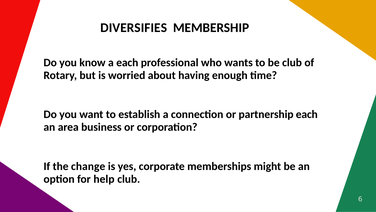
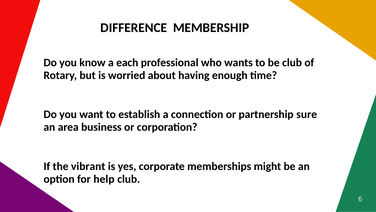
DIVERSIFIES: DIVERSIFIES -> DIFFERENCE
partnership each: each -> sure
change: change -> vibrant
